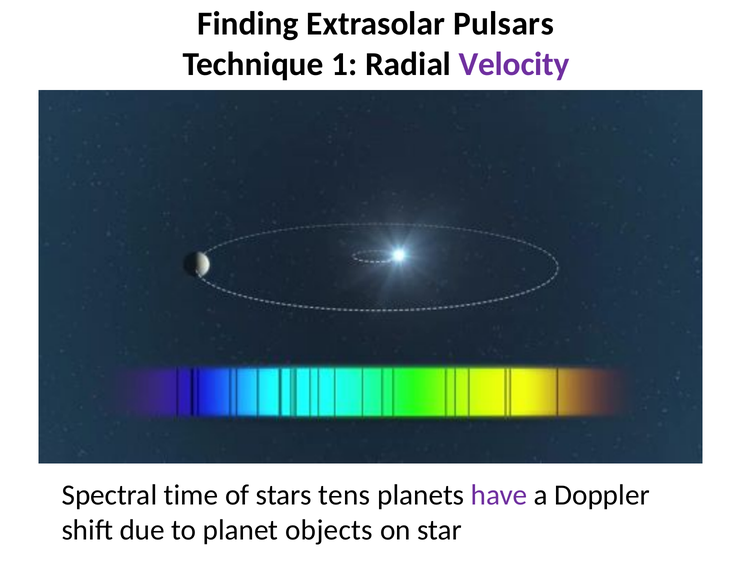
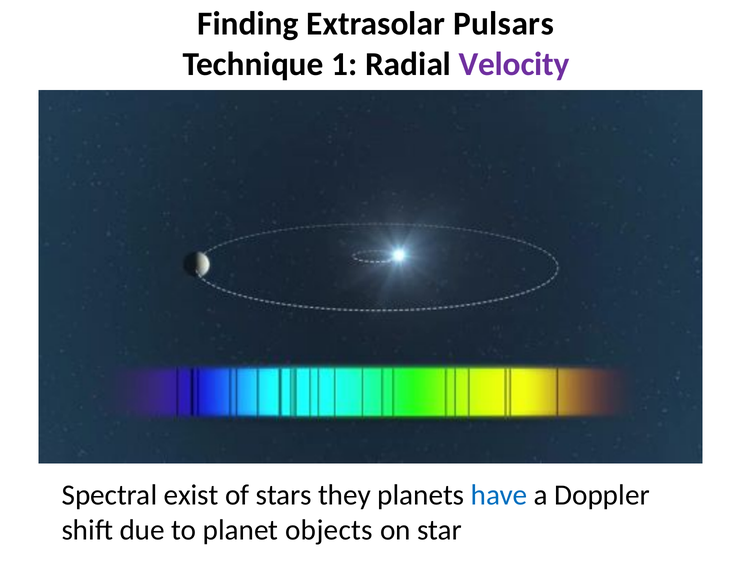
time: time -> exist
tens: tens -> they
have colour: purple -> blue
